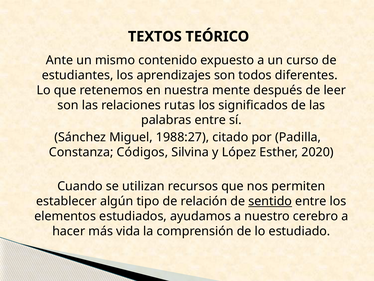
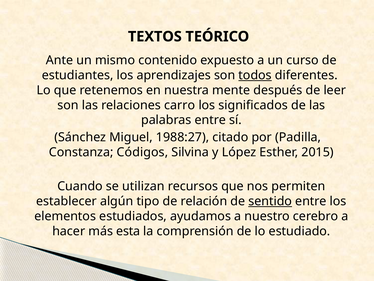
todos underline: none -> present
rutas: rutas -> carro
2020: 2020 -> 2015
vida: vida -> esta
